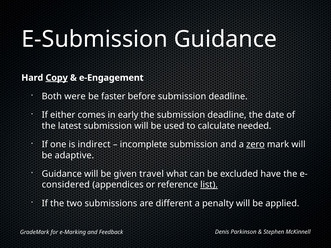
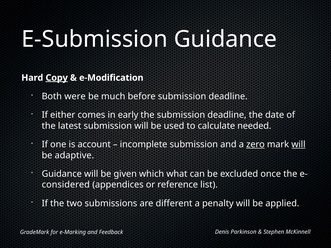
e-Engagement: e-Engagement -> e-Modification
faster: faster -> much
indirect: indirect -> account
will at (298, 145) underline: none -> present
travel: travel -> which
have: have -> once
list underline: present -> none
